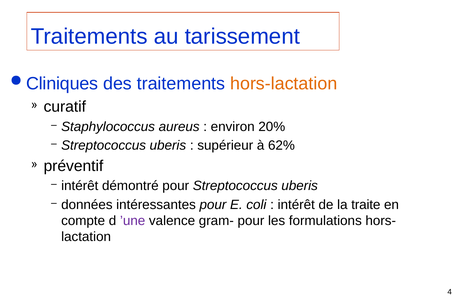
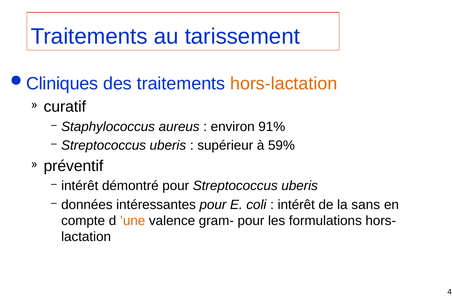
20%: 20% -> 91%
62%: 62% -> 59%
traite: traite -> sans
’une colour: purple -> orange
